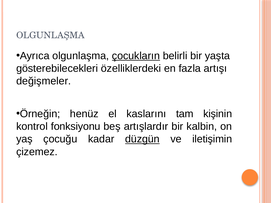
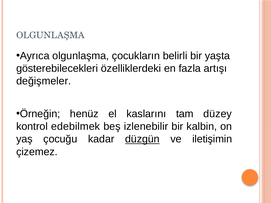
çocukların underline: present -> none
kişinin: kişinin -> düzey
fonksiyonu: fonksiyonu -> edebilmek
artışlardır: artışlardır -> izlenebilir
